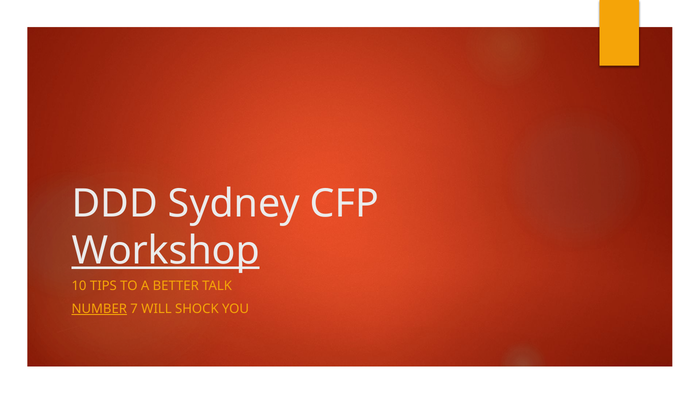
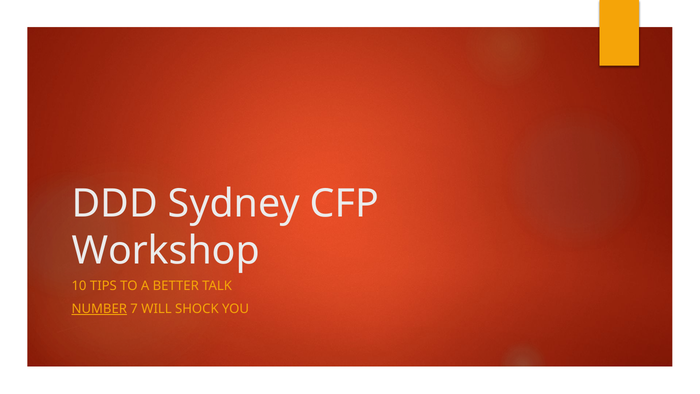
Workshop underline: present -> none
